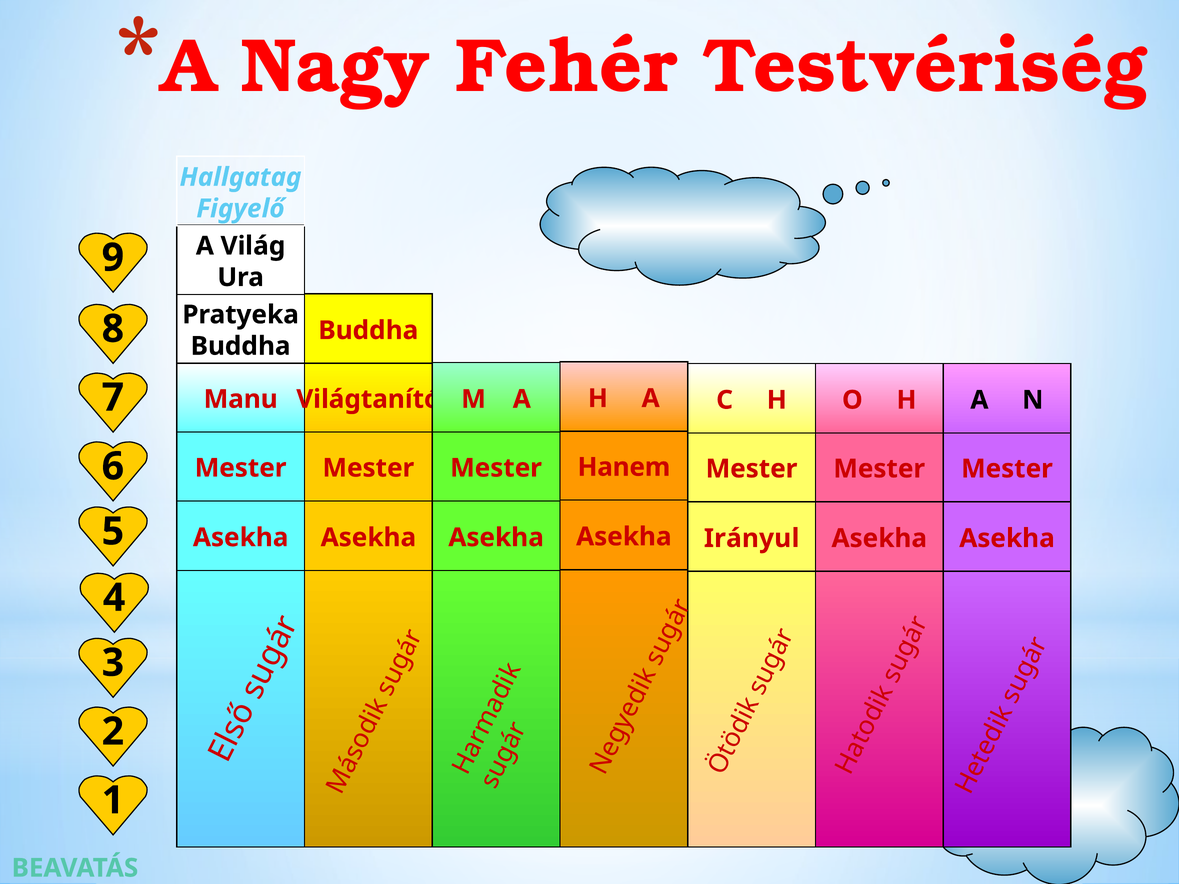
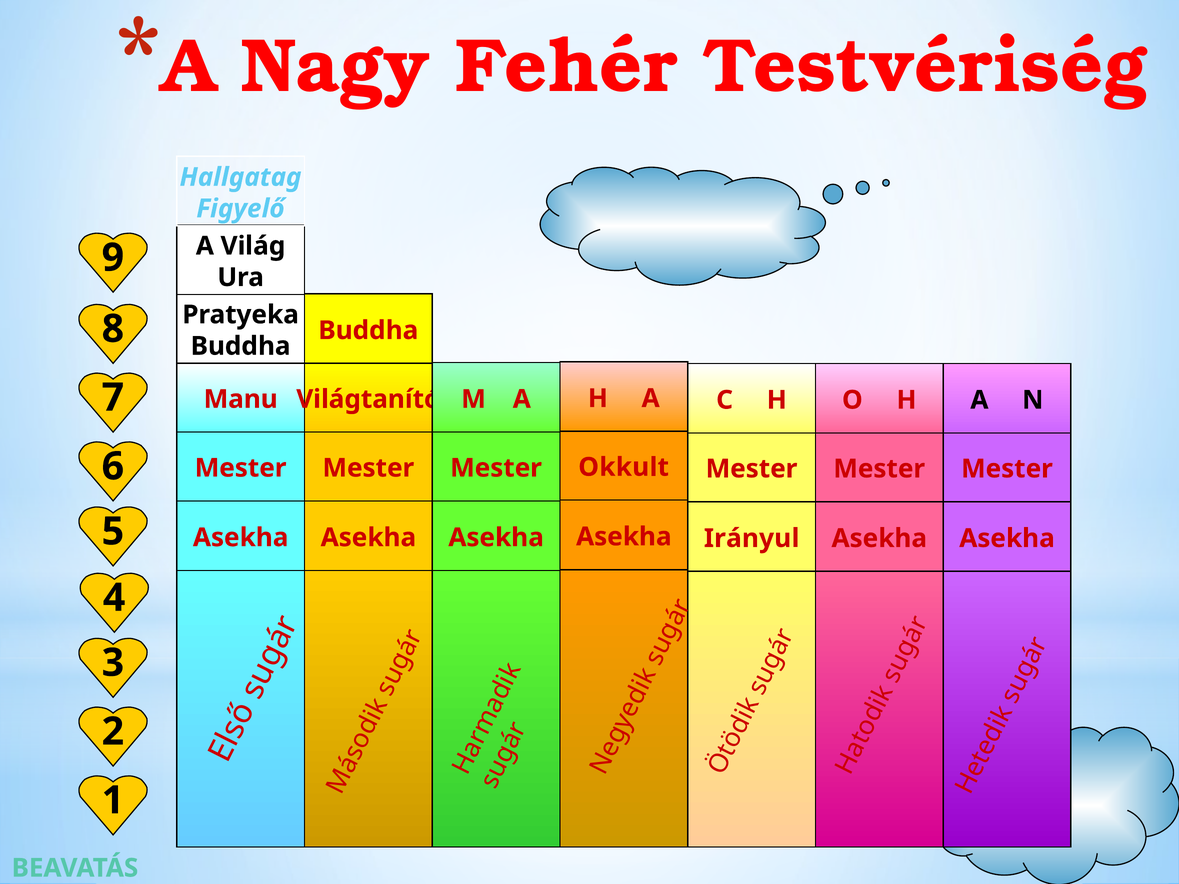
Hanem: Hanem -> Okkult
